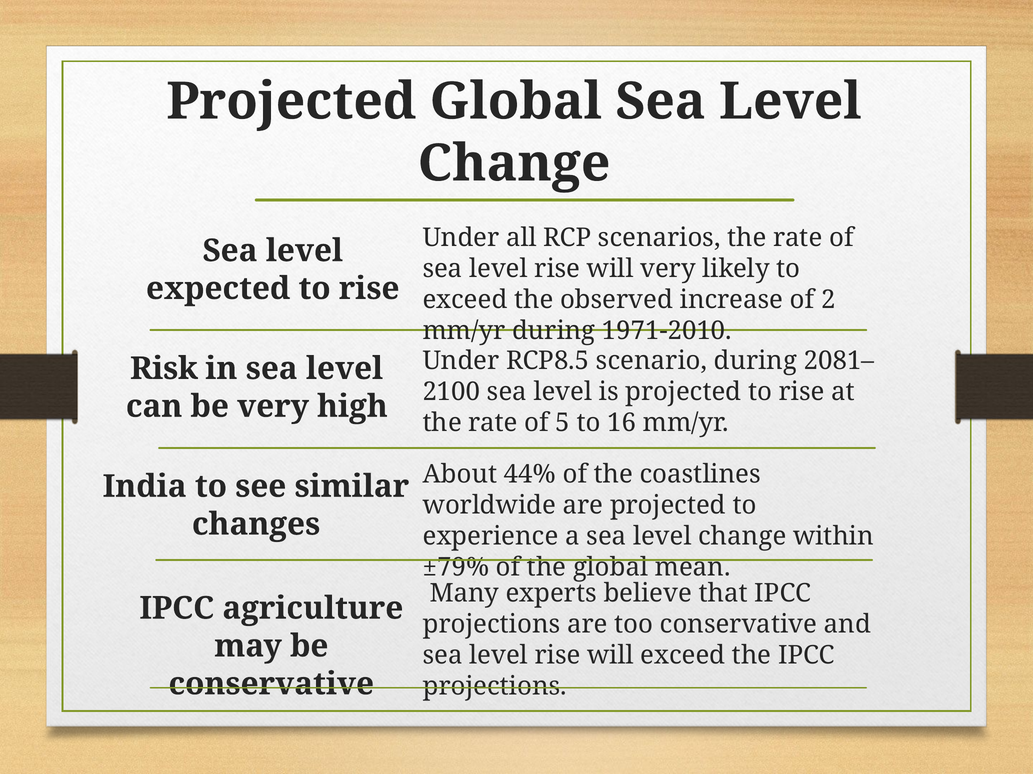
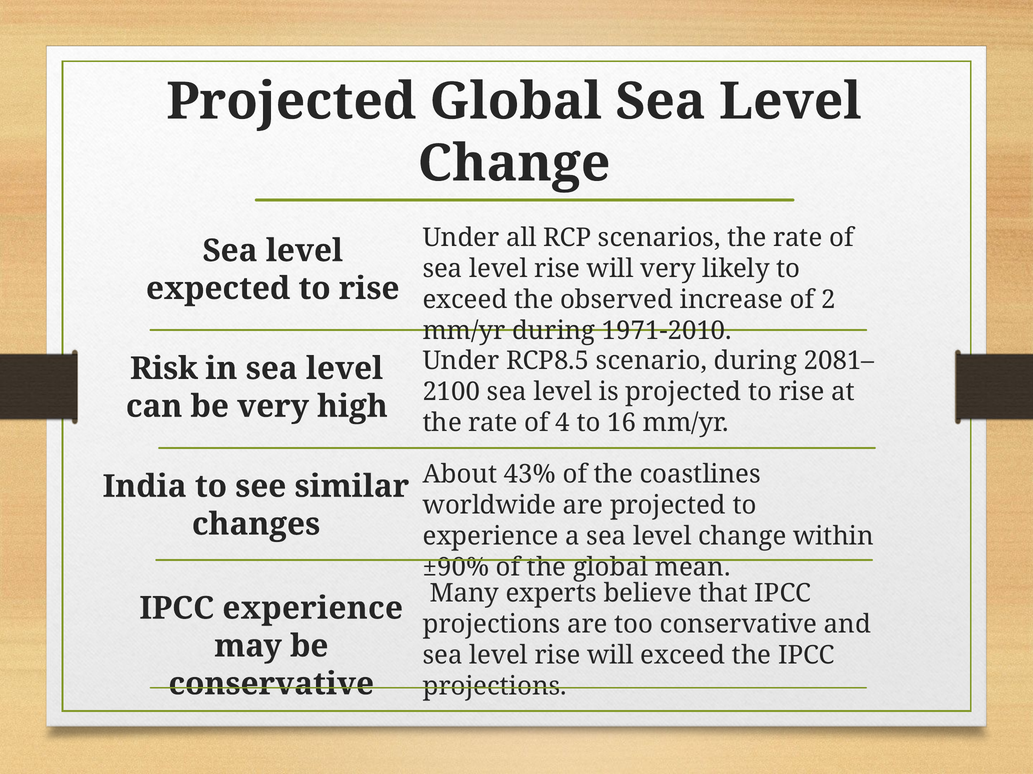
5: 5 -> 4
44%: 44% -> 43%
±79%: ±79% -> ±90%
IPCC agriculture: agriculture -> experience
